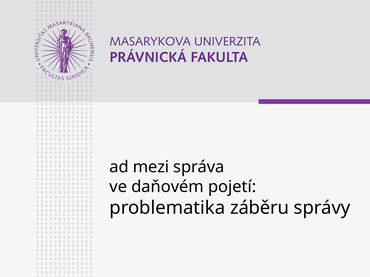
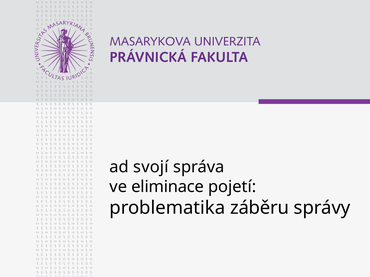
mezi: mezi -> svojí
daňovém: daňovém -> eliminace
